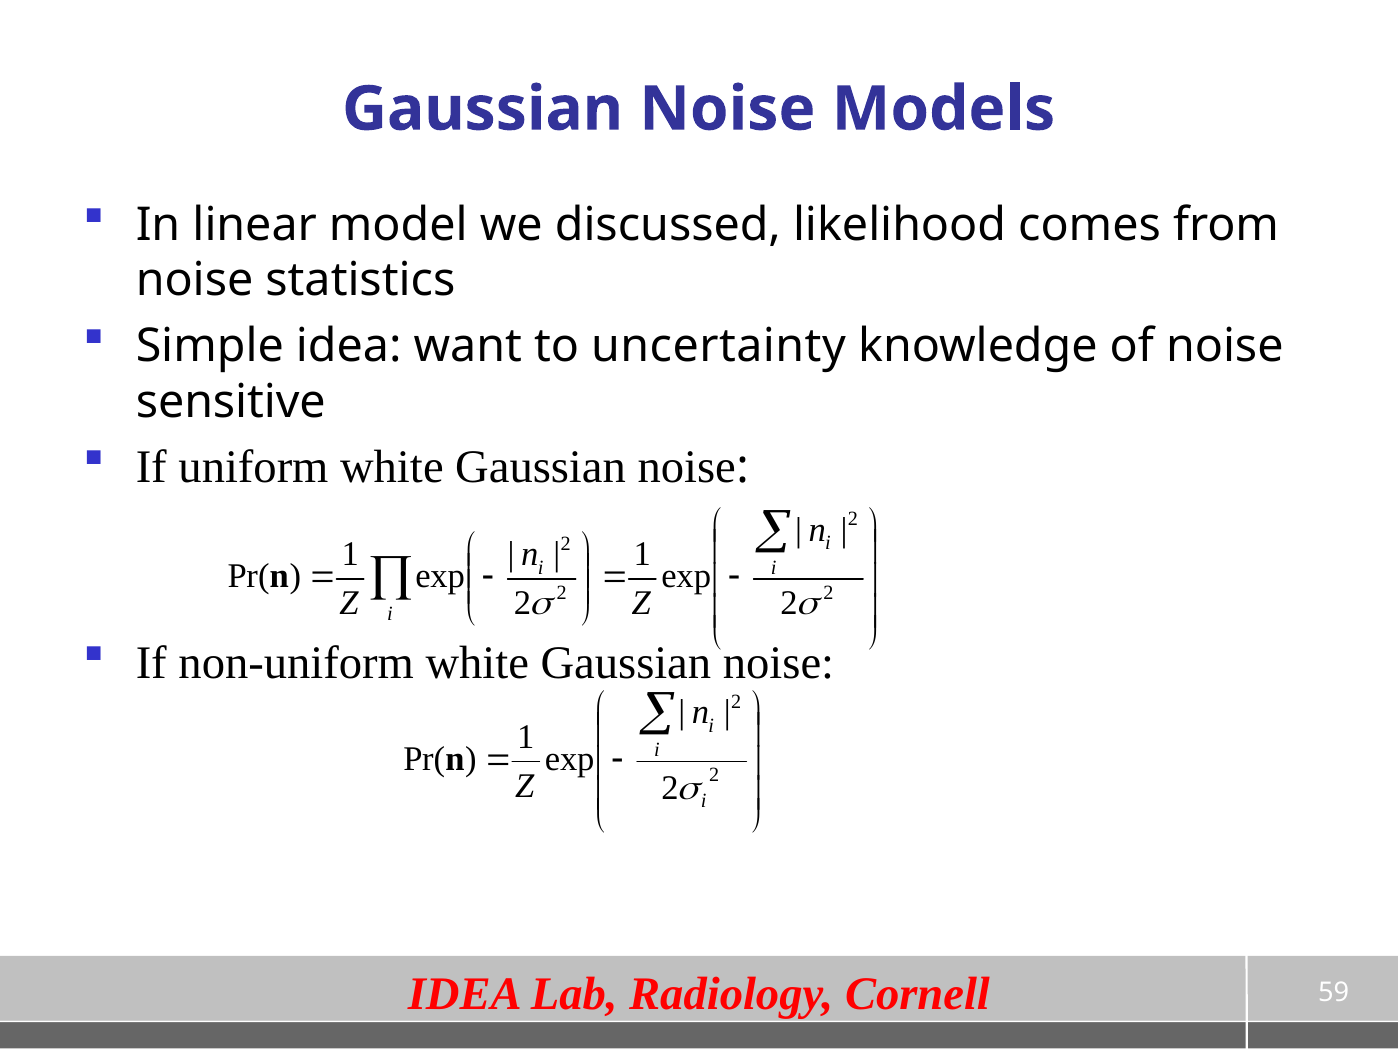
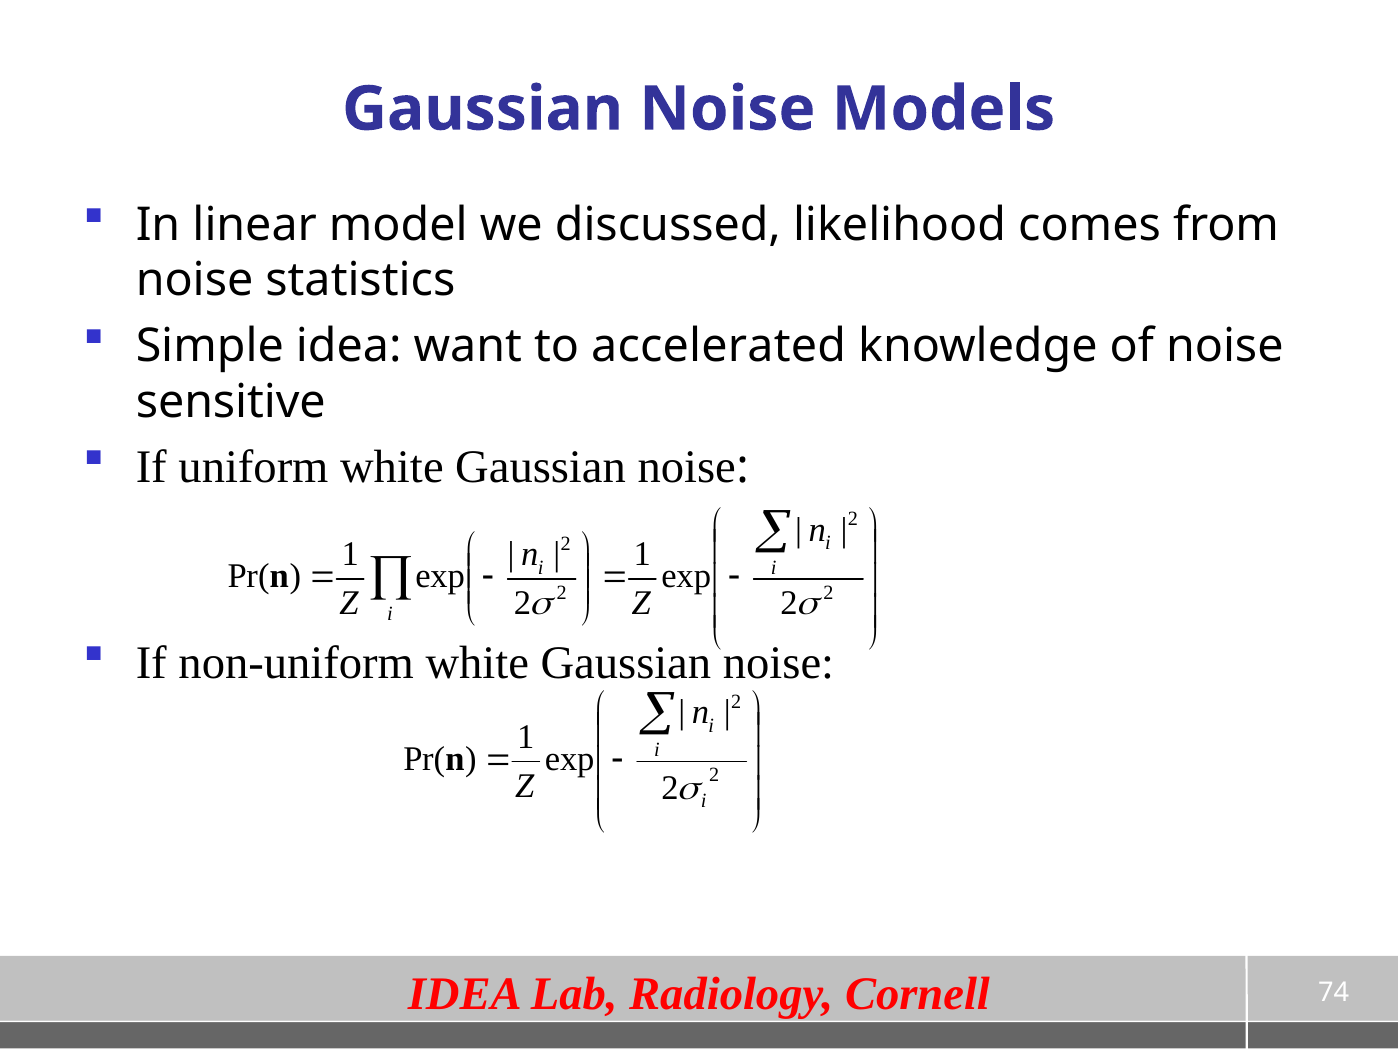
uncertainty: uncertainty -> accelerated
59: 59 -> 74
